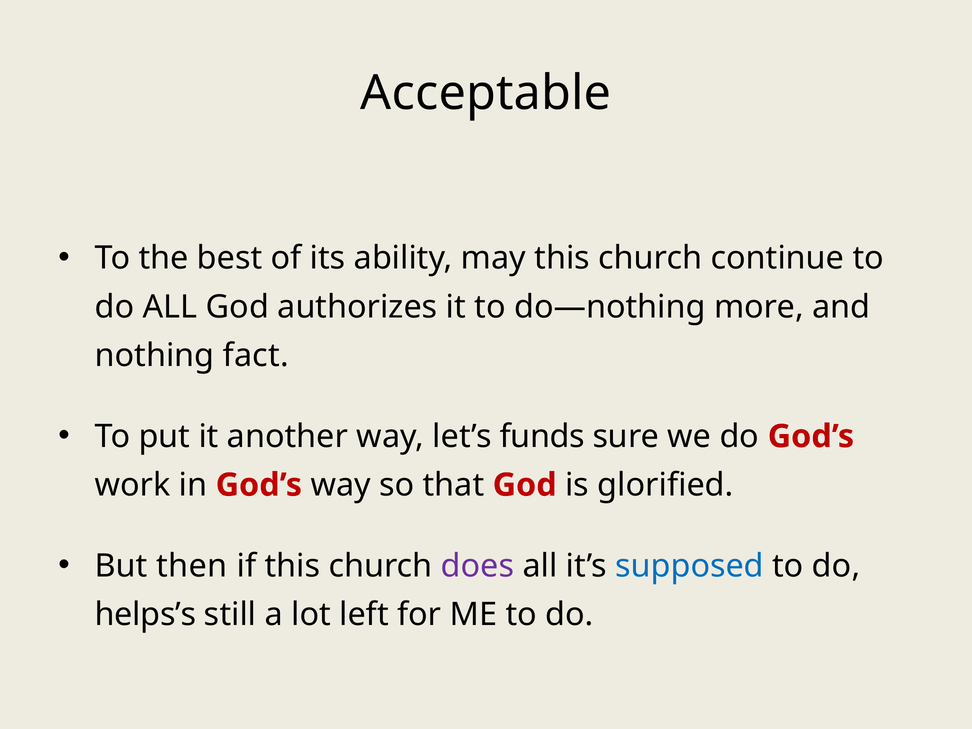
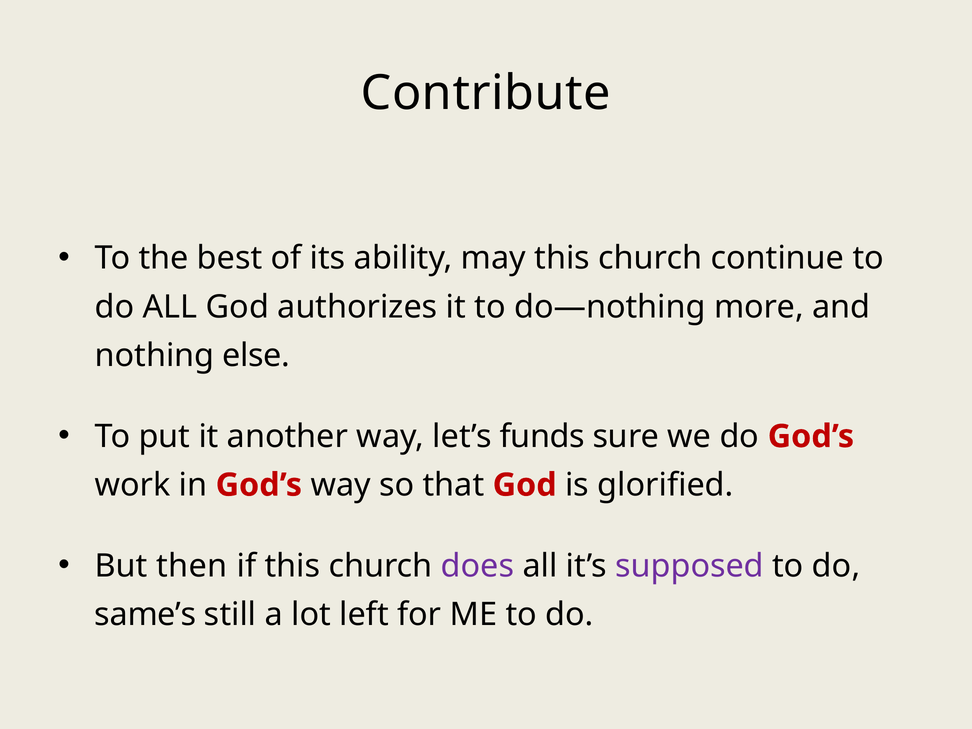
Acceptable: Acceptable -> Contribute
fact: fact -> else
supposed colour: blue -> purple
helps’s: helps’s -> same’s
